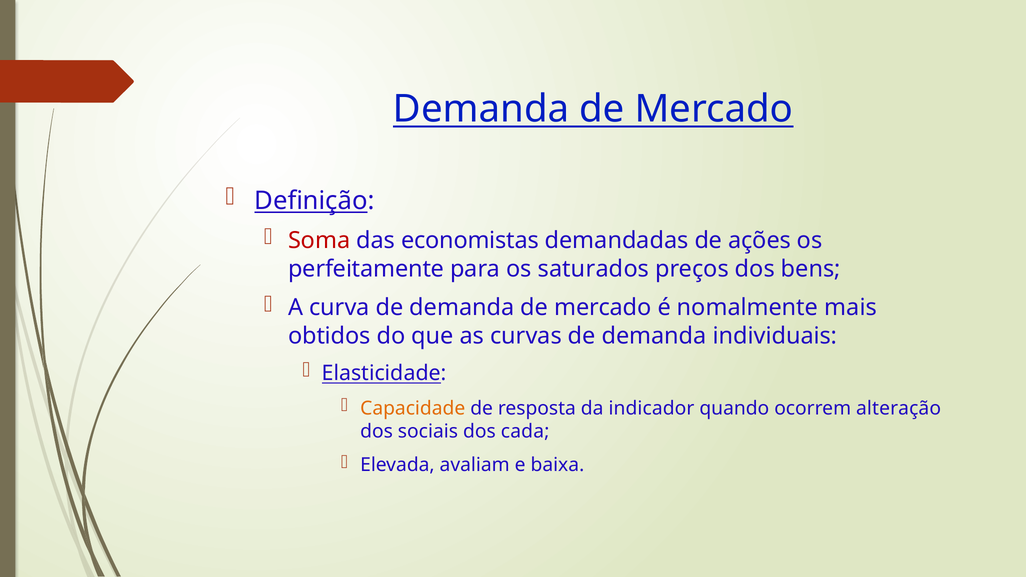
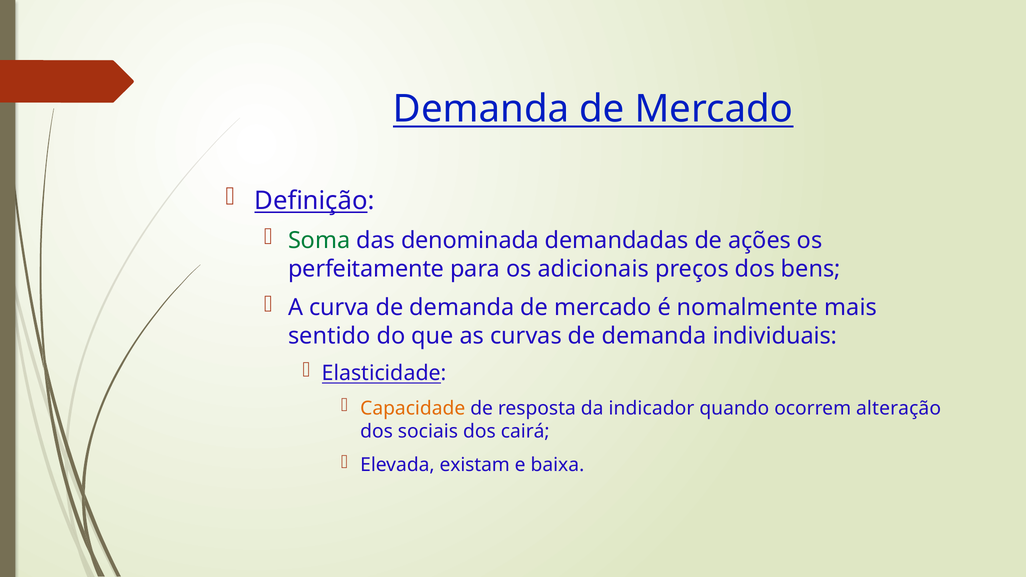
Soma colour: red -> green
economistas: economistas -> denominada
saturados: saturados -> adicionais
obtidos: obtidos -> sentido
cada: cada -> cairá
avaliam: avaliam -> existam
